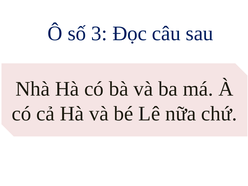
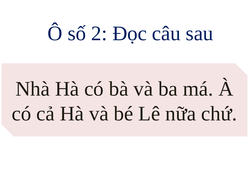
3: 3 -> 2
